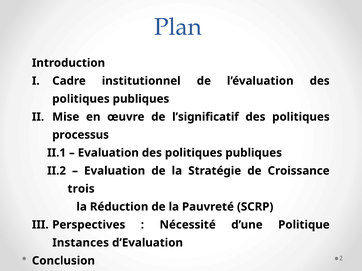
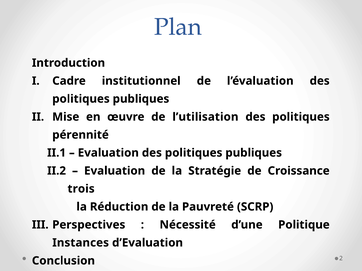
l’significatif: l’significatif -> l’utilisation
processus: processus -> pérennité
